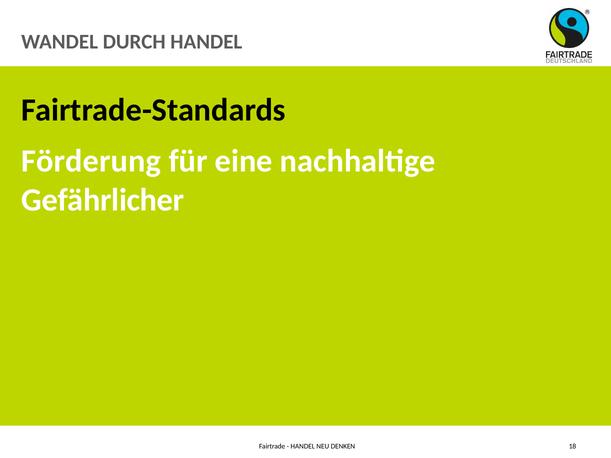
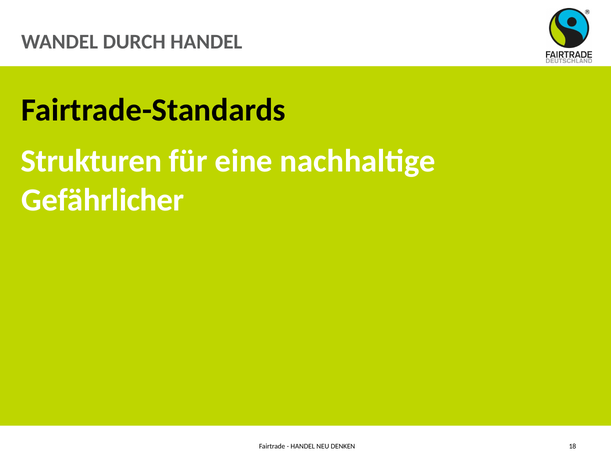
Förderung: Förderung -> Strukturen
